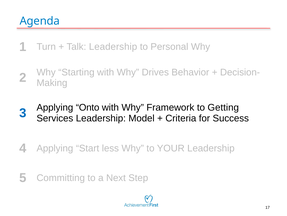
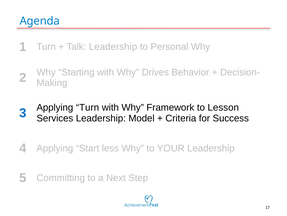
Applying Onto: Onto -> Turn
Getting: Getting -> Lesson
